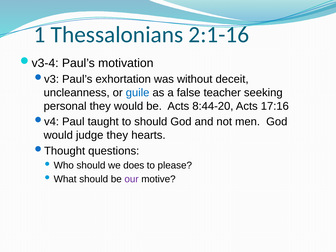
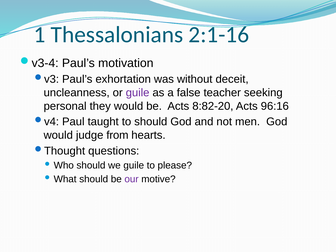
guile at (138, 93) colour: blue -> purple
8:44-20: 8:44-20 -> 8:82-20
17:16: 17:16 -> 96:16
judge they: they -> from
we does: does -> guile
